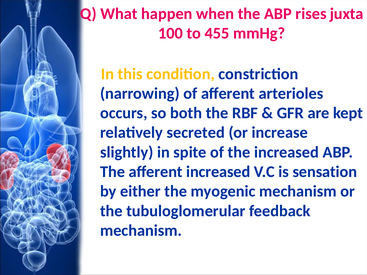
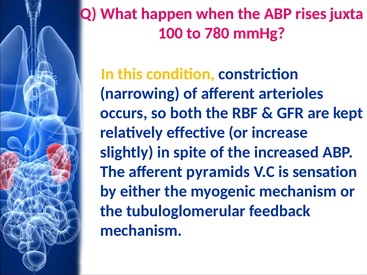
455: 455 -> 780
secreted: secreted -> effective
afferent increased: increased -> pyramids
